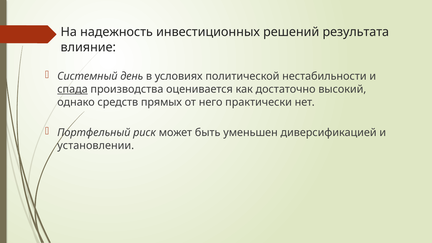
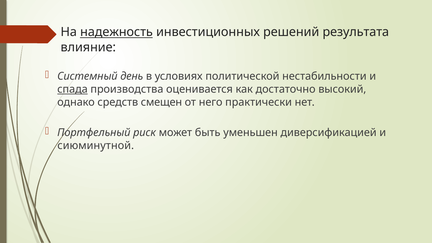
надежность underline: none -> present
прямых: прямых -> смещен
установлении: установлении -> сиюминутной
